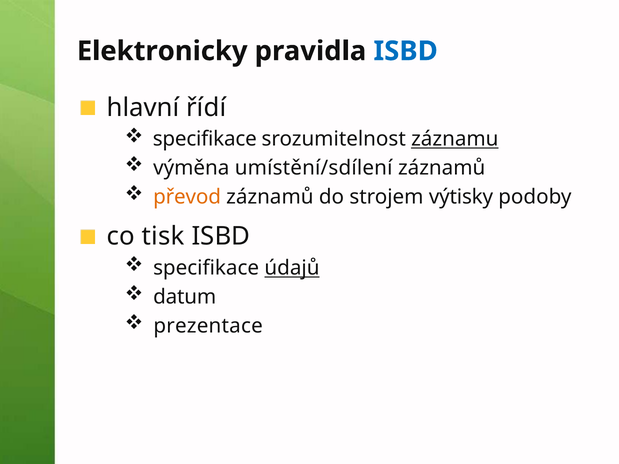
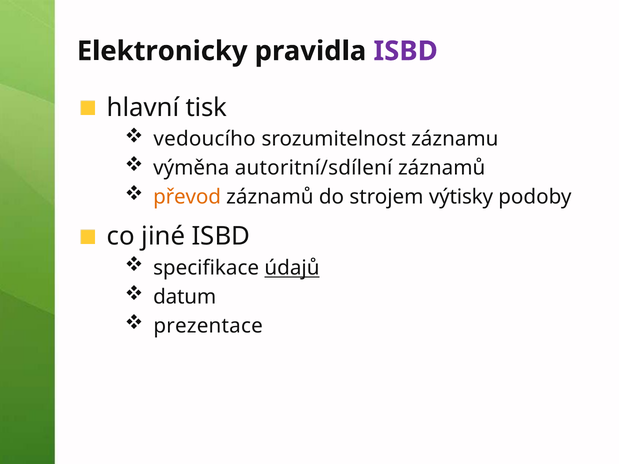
ISBD at (406, 51) colour: blue -> purple
řídí: řídí -> tisk
specifikace at (205, 139): specifikace -> vedoucího
záznamu underline: present -> none
umístění/sdílení: umístění/sdílení -> autoritní/sdílení
tisk: tisk -> jiné
